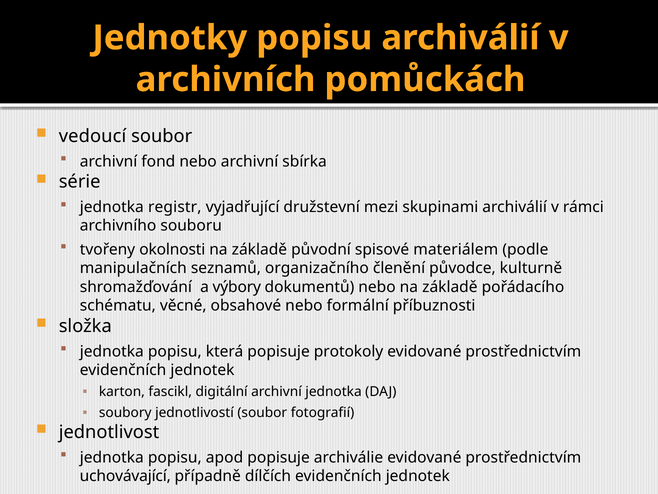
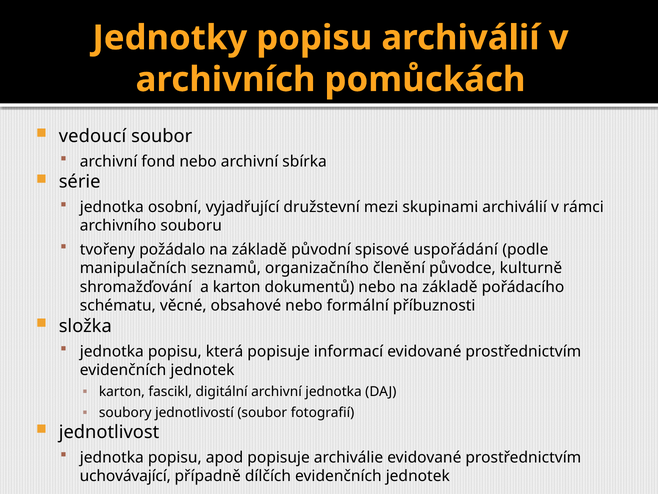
registr: registr -> osobní
okolnosti: okolnosti -> požádalo
materiálem: materiálem -> uspořádání
a výbory: výbory -> karton
protokoly: protokoly -> informací
